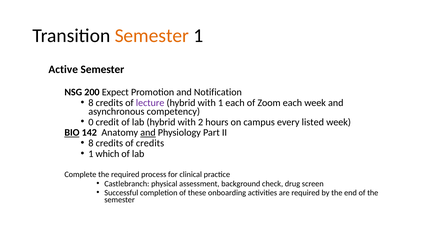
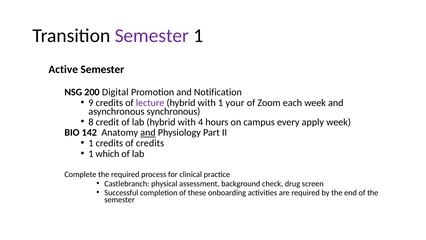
Semester at (152, 36) colour: orange -> purple
Expect: Expect -> Digital
8 at (91, 103): 8 -> 9
1 each: each -> your
competency: competency -> synchronous
0: 0 -> 8
2: 2 -> 4
listed: listed -> apply
BIO underline: present -> none
8 at (91, 143): 8 -> 1
